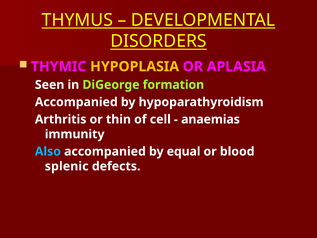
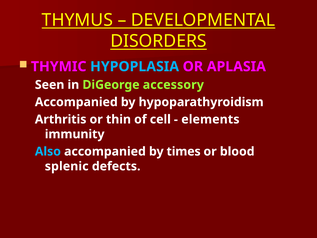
HYPOPLASIA colour: yellow -> light blue
formation: formation -> accessory
anaemias: anaemias -> elements
equal: equal -> times
